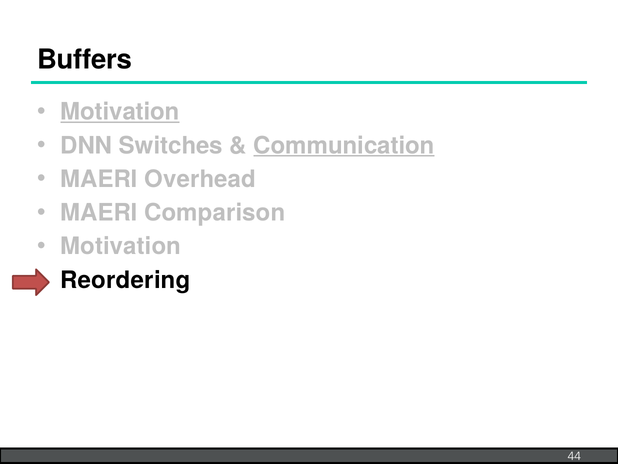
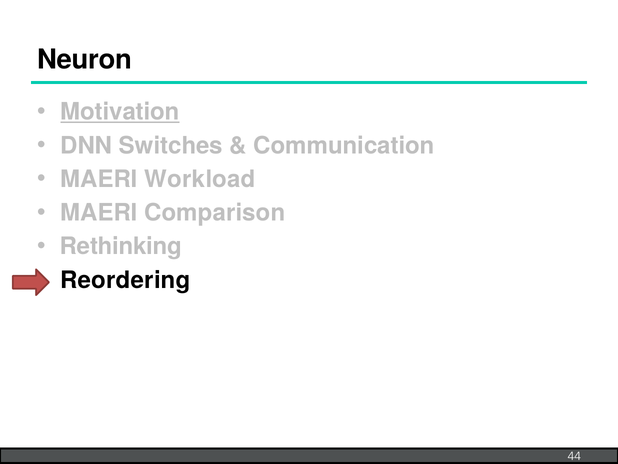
Buffers: Buffers -> Neuron
Communication underline: present -> none
Overhead: Overhead -> Workload
Motivation at (121, 246): Motivation -> Rethinking
